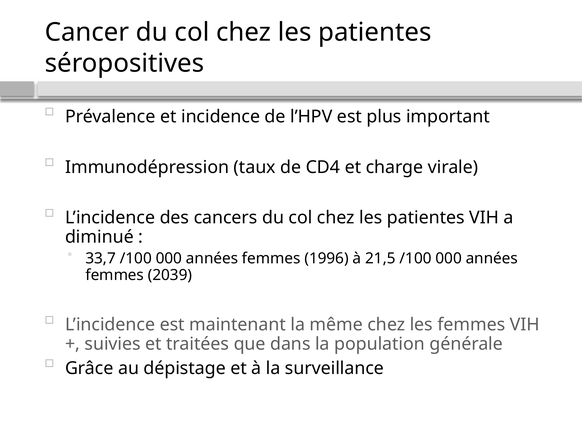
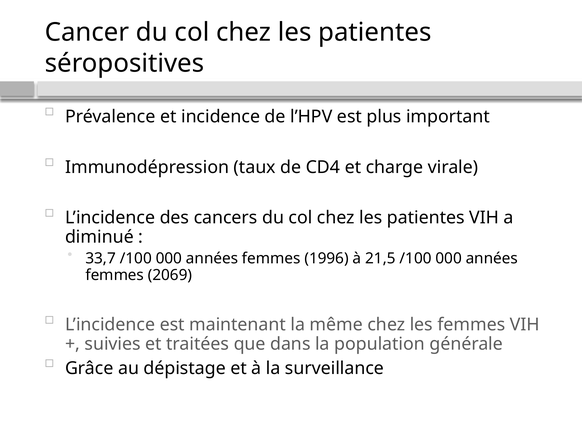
2039: 2039 -> 2069
